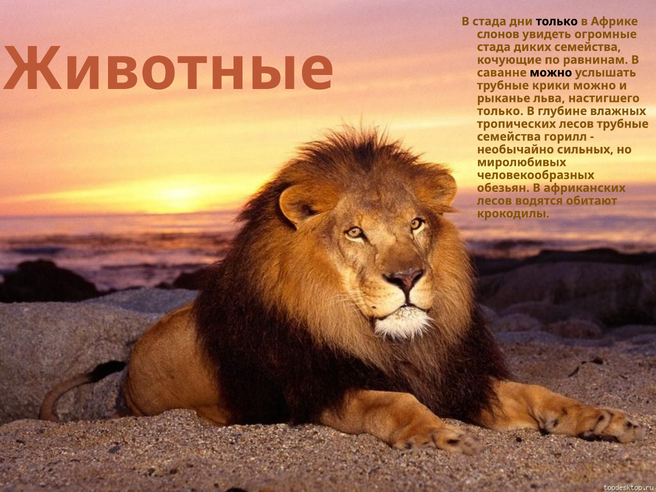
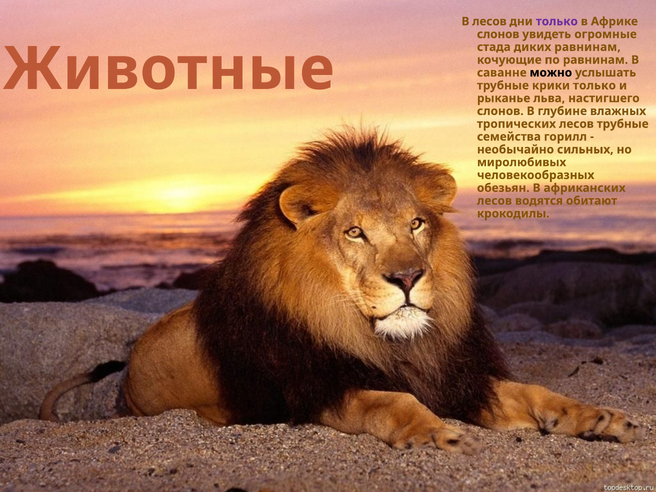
В стада: стада -> лесов
только at (557, 21) colour: black -> purple
диких семейства: семейства -> равнинам
крики можно: можно -> только
только at (500, 111): только -> слонов
